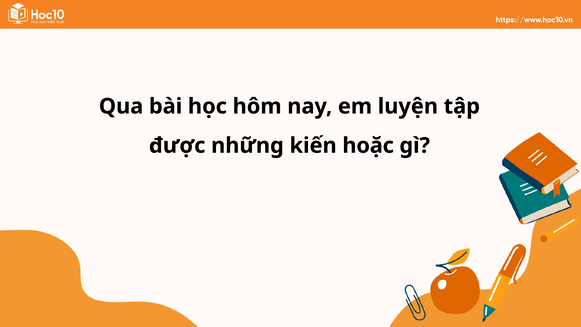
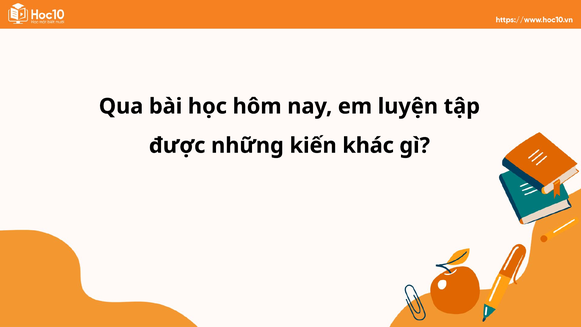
hoặc: hoặc -> khác
